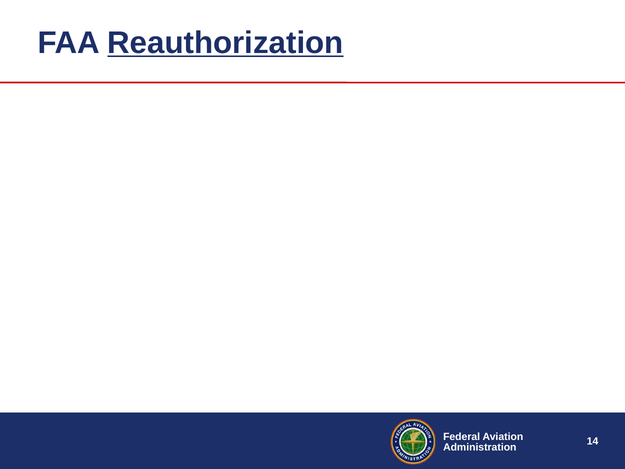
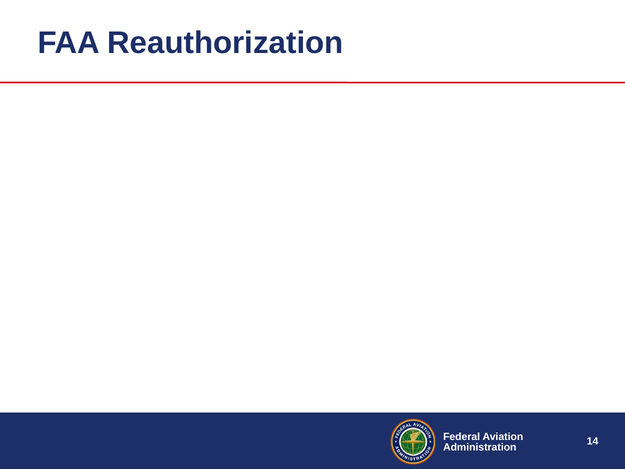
Reauthorization underline: present -> none
